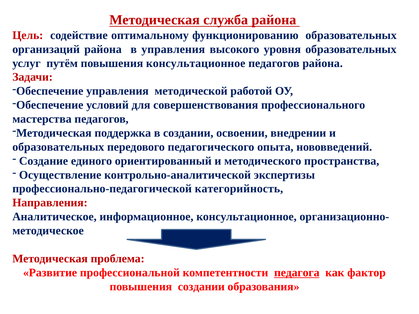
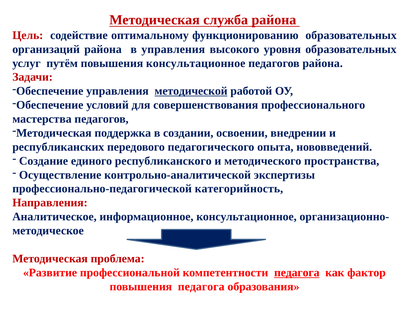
методической underline: none -> present
образовательных at (58, 147): образовательных -> республиканских
ориентированный: ориентированный -> республиканского
повышения создании: создании -> педагога
